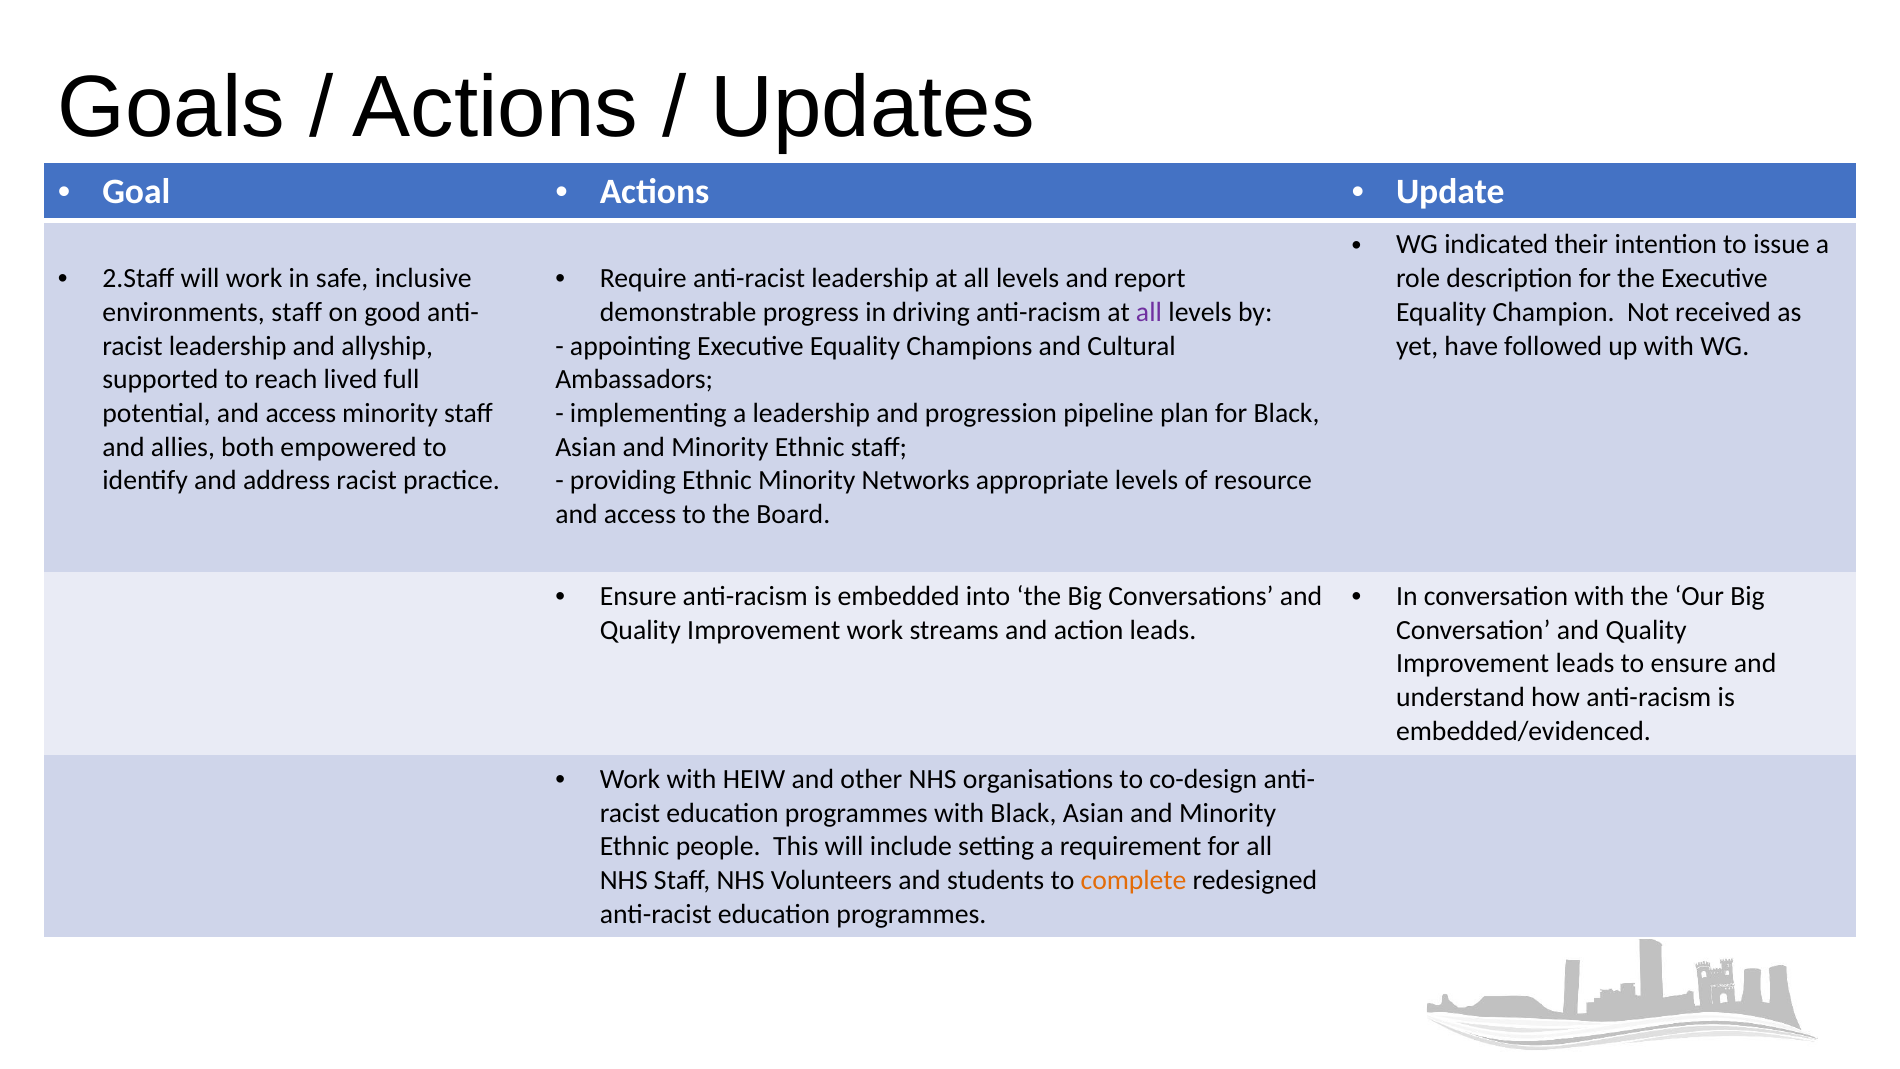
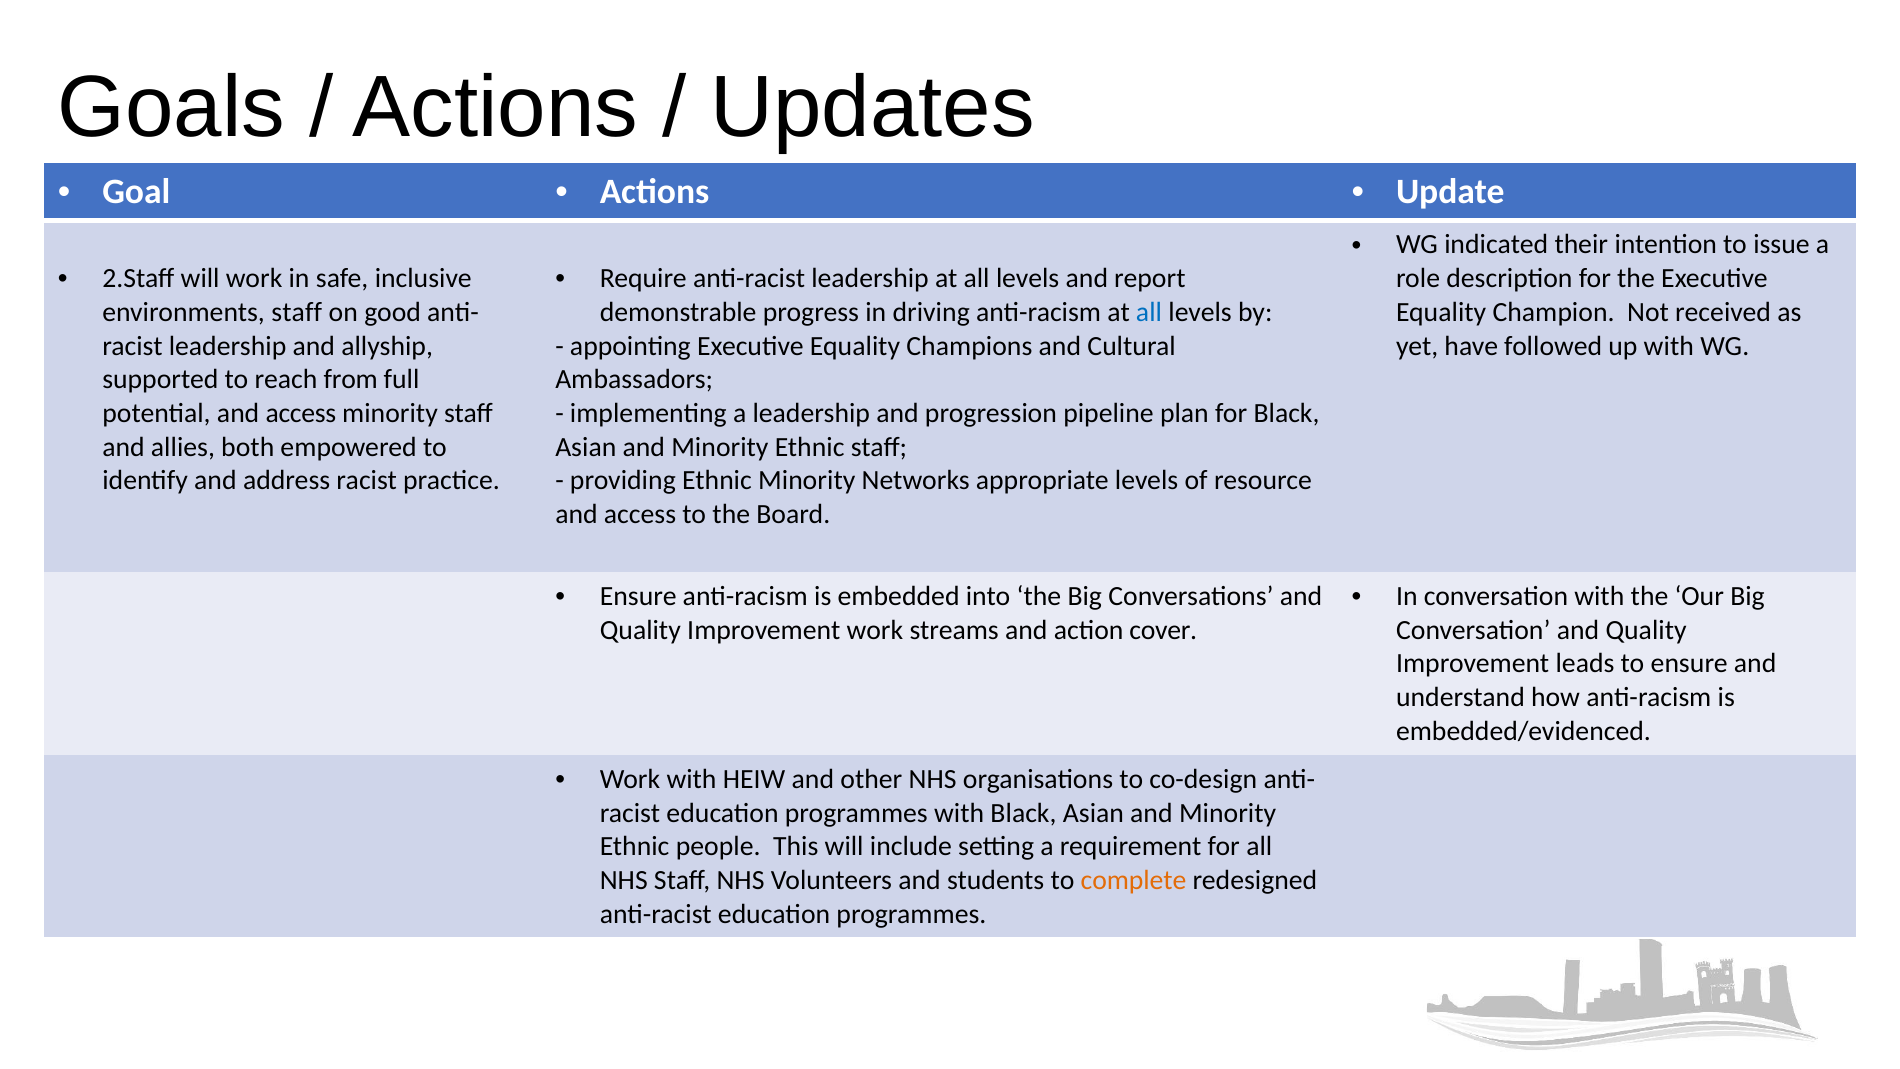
all at (1149, 312) colour: purple -> blue
lived: lived -> from
action leads: leads -> cover
